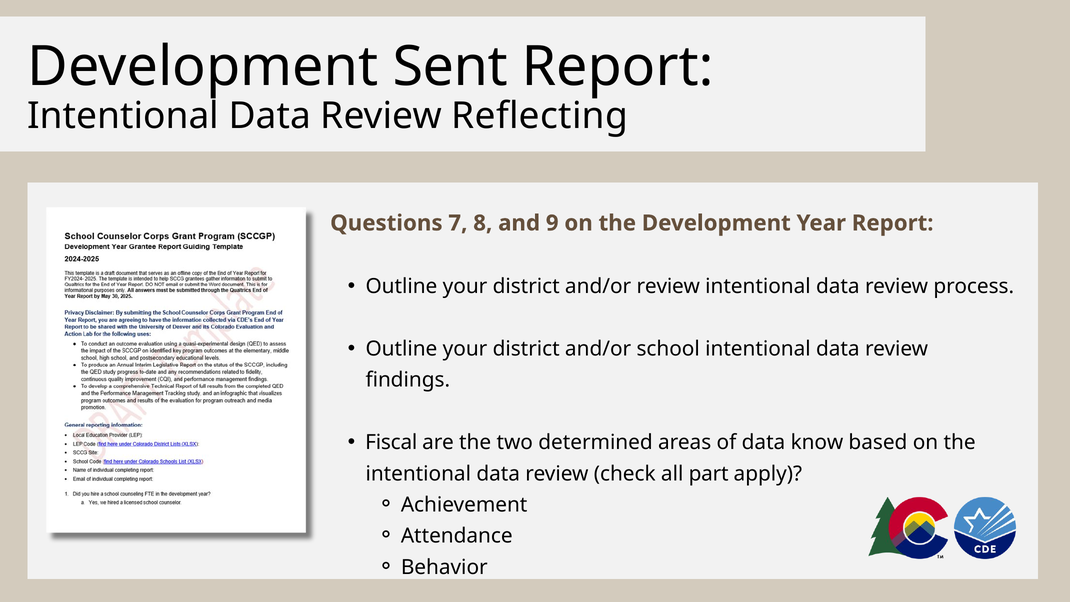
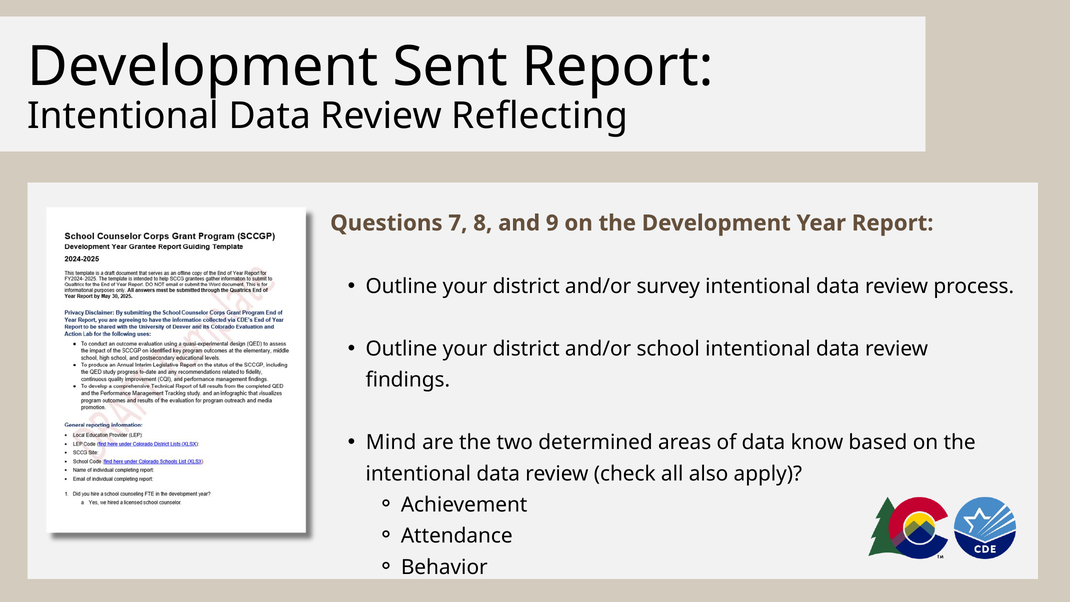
and/or review: review -> survey
Fiscal: Fiscal -> Mind
part: part -> also
